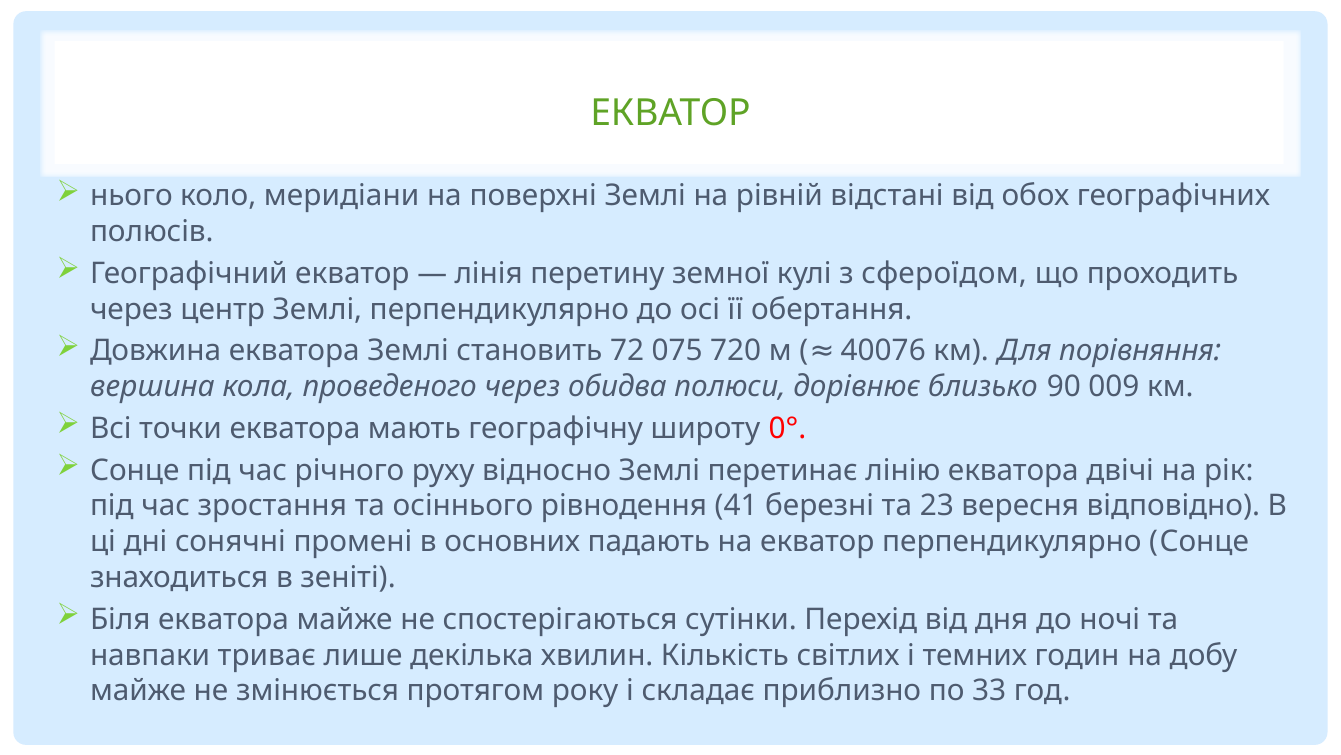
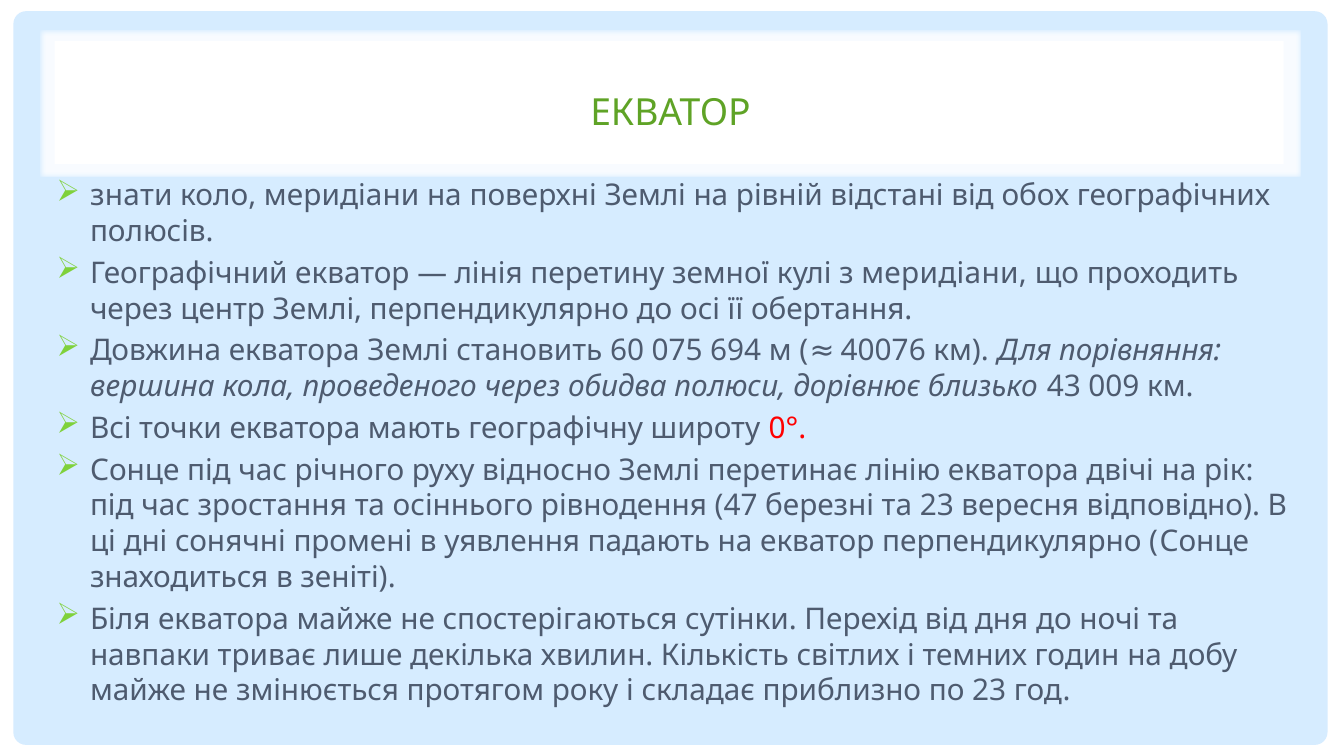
нього: нього -> знати
з сфероїдом: сфероїдом -> меридіани
72: 72 -> 60
720: 720 -> 694
90: 90 -> 43
41: 41 -> 47
основних: основних -> уявлення
по 33: 33 -> 23
